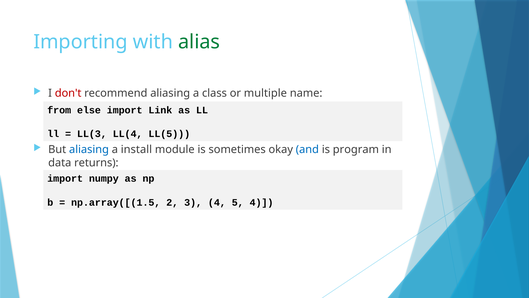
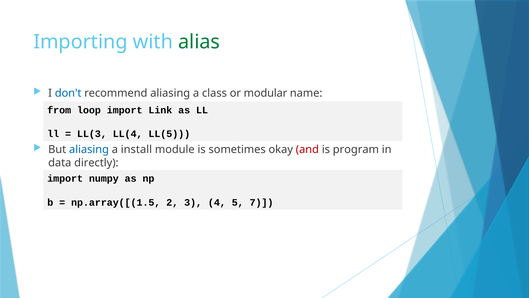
don't colour: red -> blue
multiple: multiple -> modular
else: else -> loop
and colour: blue -> red
returns: returns -> directly
5 4: 4 -> 7
